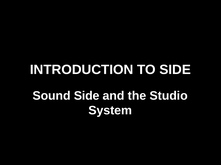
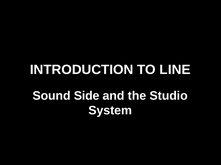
TO SIDE: SIDE -> LINE
